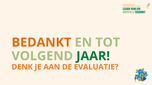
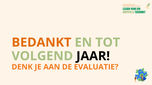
JAAR colour: green -> black
